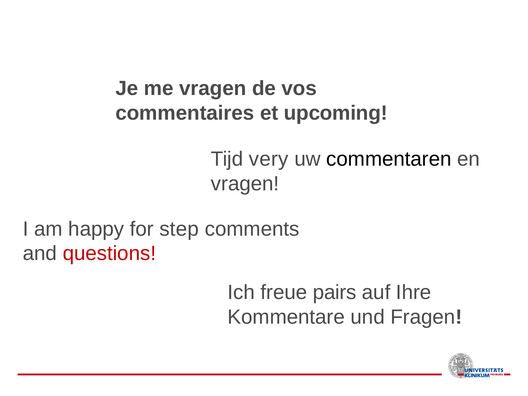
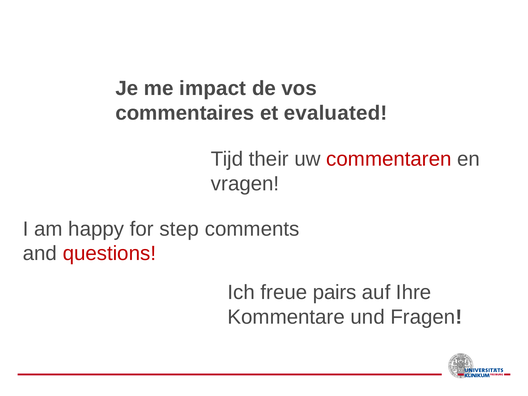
me vragen: vragen -> impact
upcoming: upcoming -> evaluated
very: very -> their
commentaren colour: black -> red
